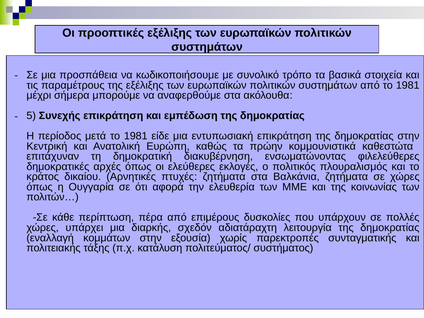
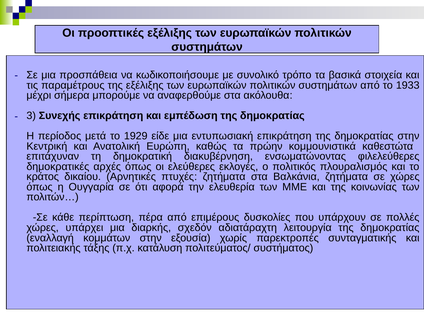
από το 1981: 1981 -> 1933
5: 5 -> 3
μετά το 1981: 1981 -> 1929
